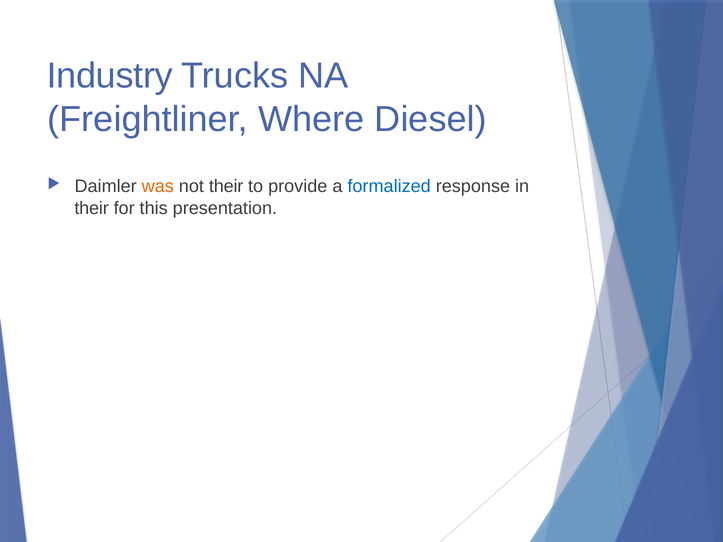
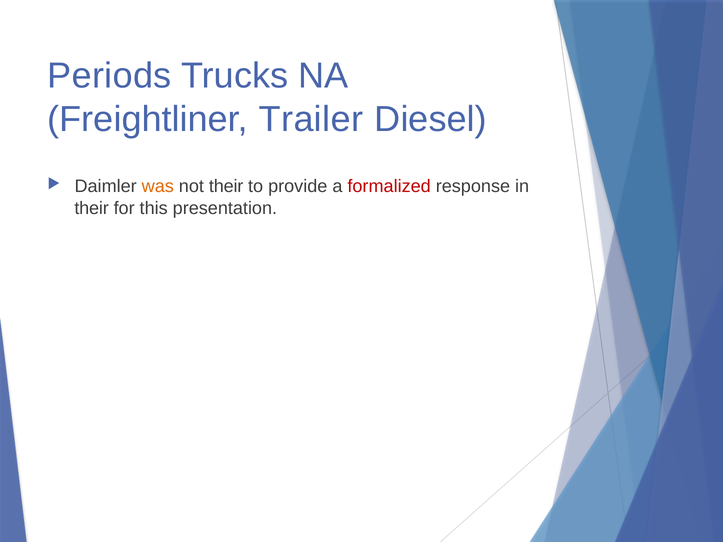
Industry: Industry -> Periods
Where: Where -> Trailer
formalized colour: blue -> red
